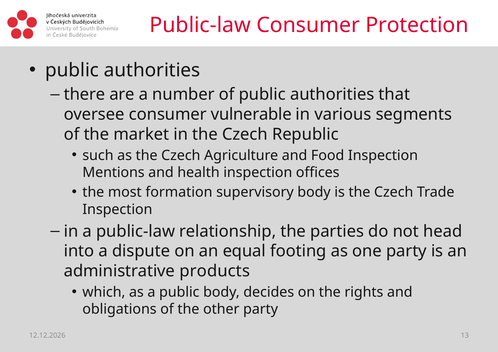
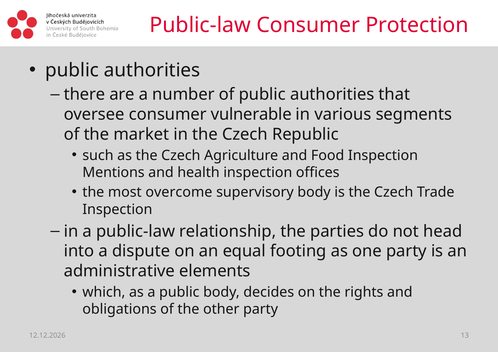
formation: formation -> overcome
products: products -> elements
